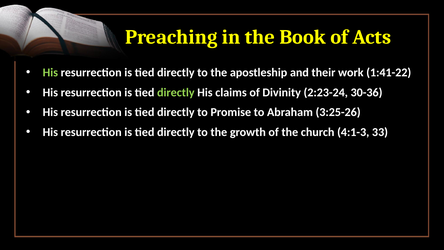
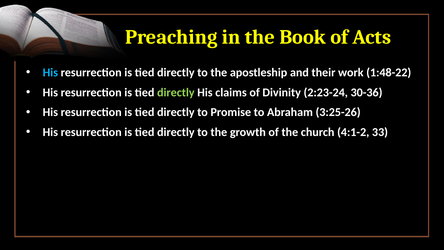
His at (50, 72) colour: light green -> light blue
1:41-22: 1:41-22 -> 1:48-22
4:1-3: 4:1-3 -> 4:1-2
